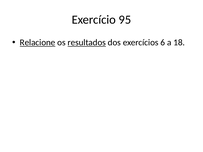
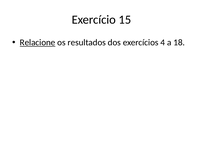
95: 95 -> 15
resultados underline: present -> none
6: 6 -> 4
